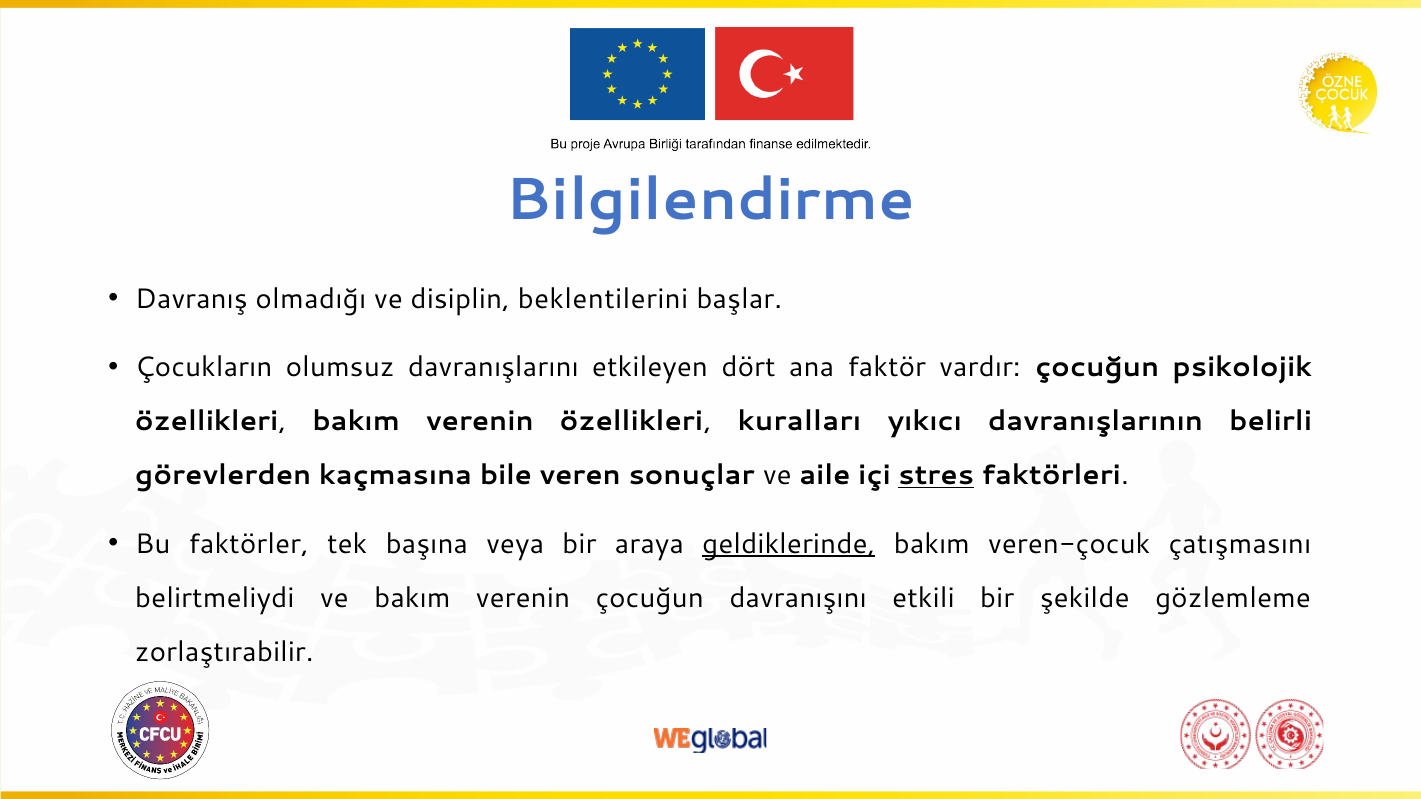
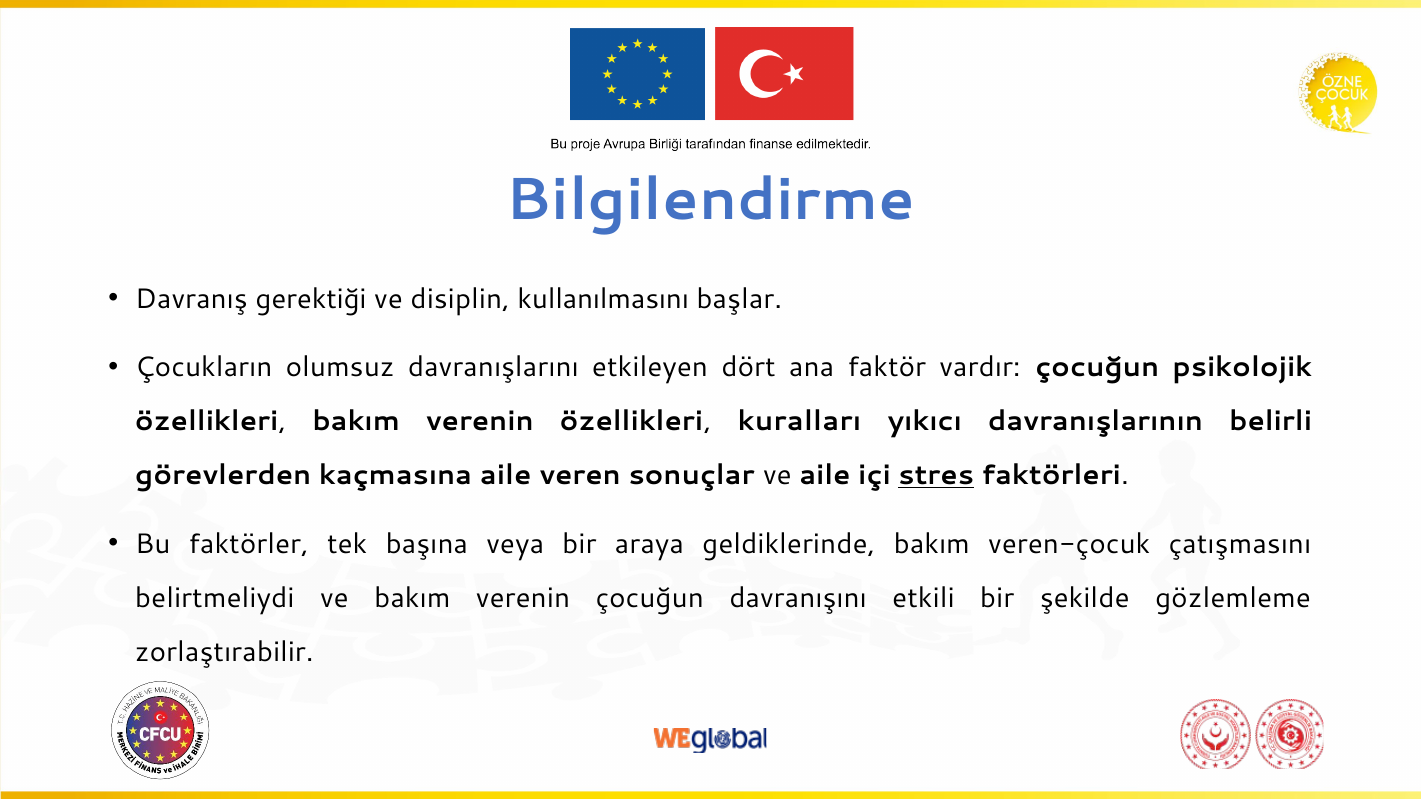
olmadığı: olmadığı -> gerektiği
beklentilerini: beklentilerini -> kullanılmasını
kaçmasına bile: bile -> aile
geldiklerinde underline: present -> none
